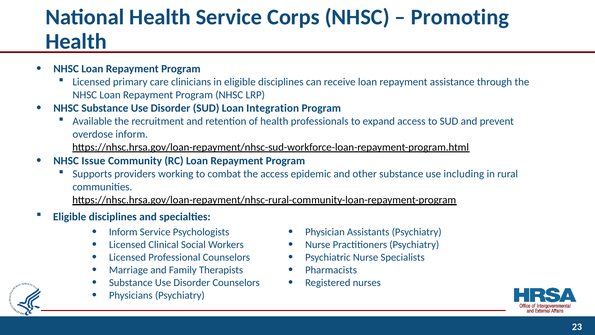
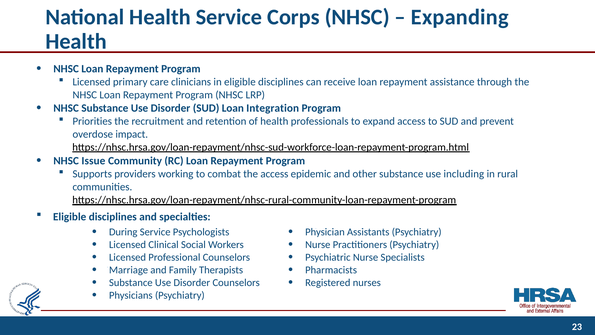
Promoting: Promoting -> Expanding
Available: Available -> Priorities
overdose inform: inform -> impact
Inform at (123, 232): Inform -> During
